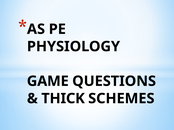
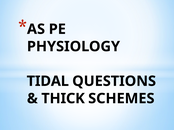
GAME: GAME -> TIDAL
